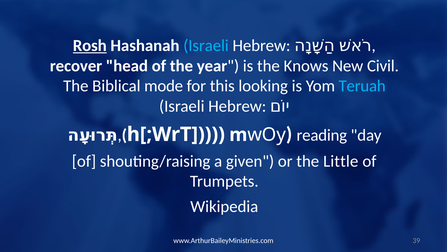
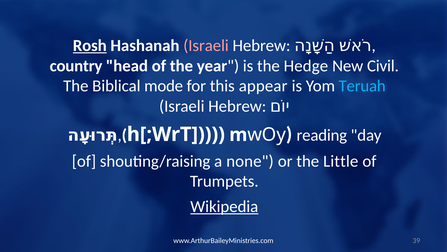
Israeli at (206, 46) colour: light blue -> pink
recover: recover -> country
Knows: Knows -> Hedge
looking: looking -> appear
given: given -> none
Wikipedia underline: none -> present
